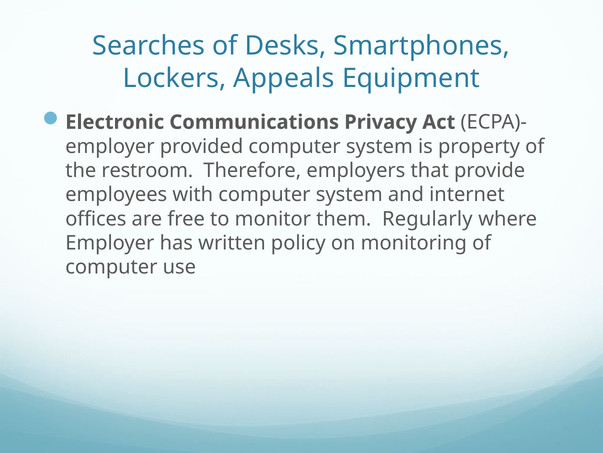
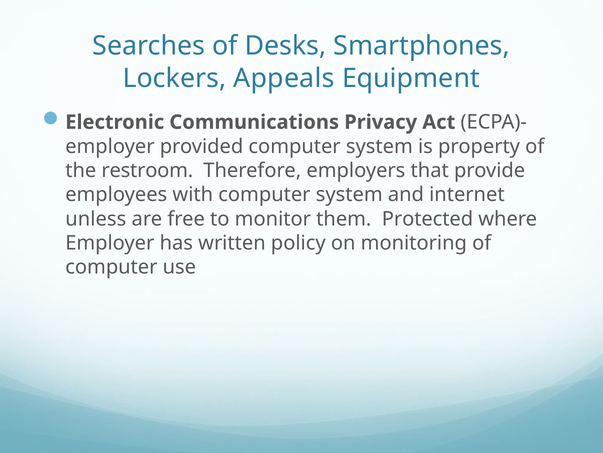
offices: offices -> unless
Regularly: Regularly -> Protected
